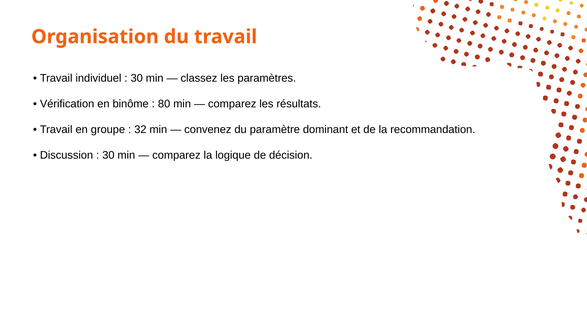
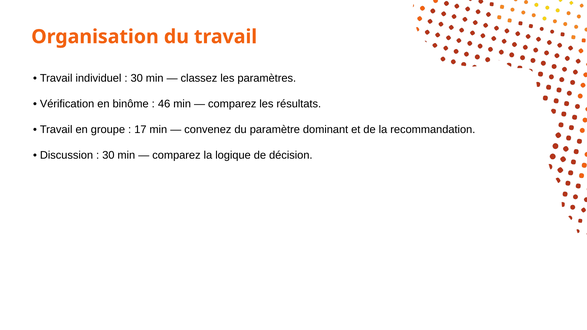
80: 80 -> 46
32: 32 -> 17
